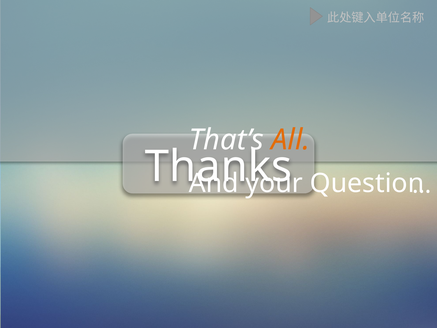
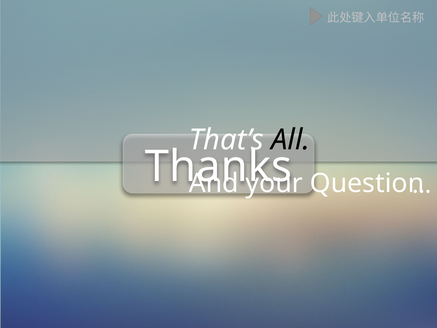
All colour: orange -> black
